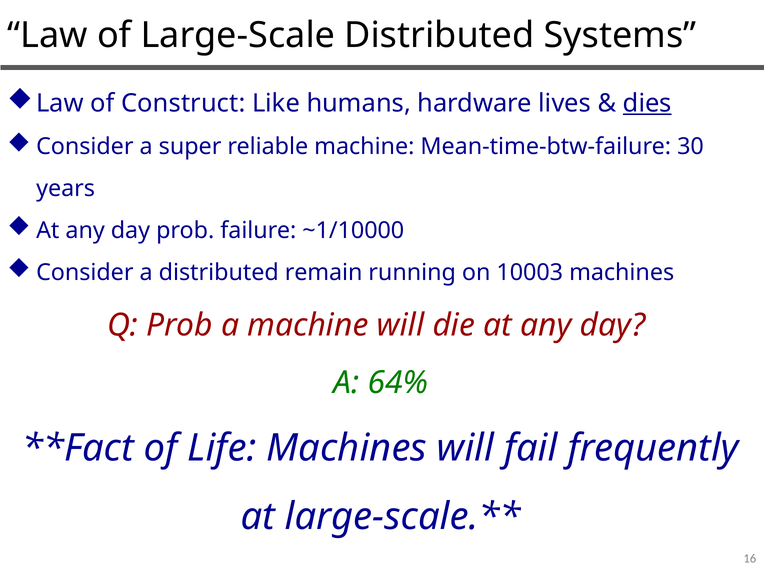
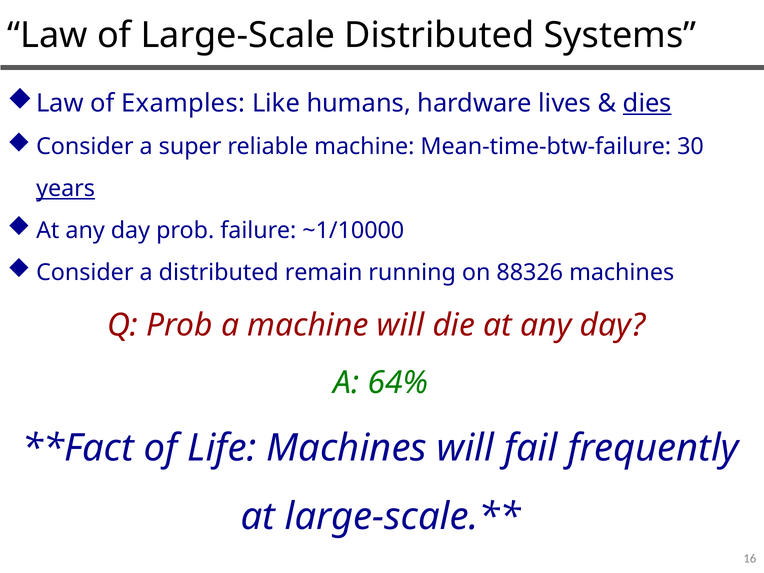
Construct: Construct -> Examples
years underline: none -> present
10003: 10003 -> 88326
